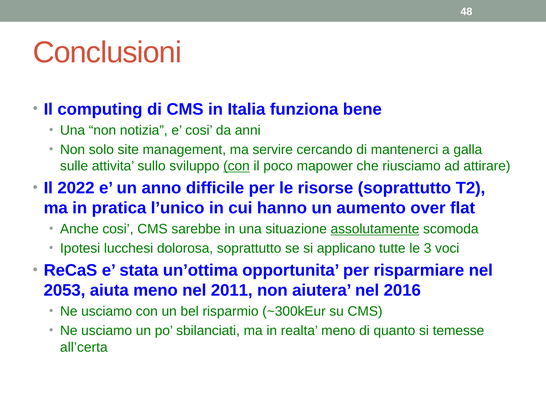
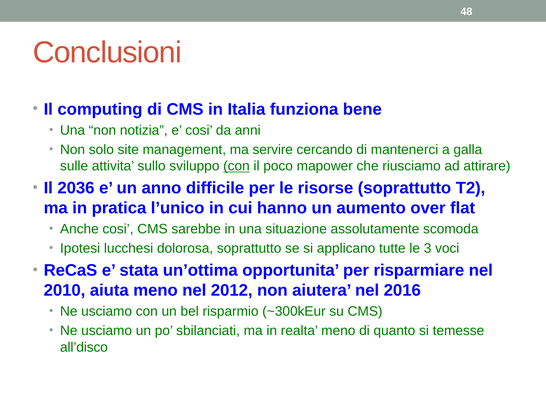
2022: 2022 -> 2036
assolutamente underline: present -> none
2053: 2053 -> 2010
2011: 2011 -> 2012
all’certa: all’certa -> all’disco
